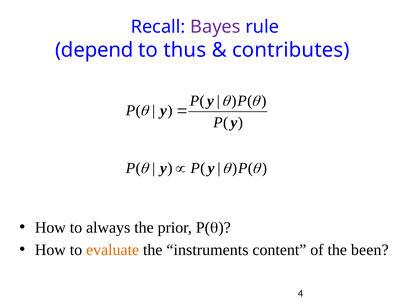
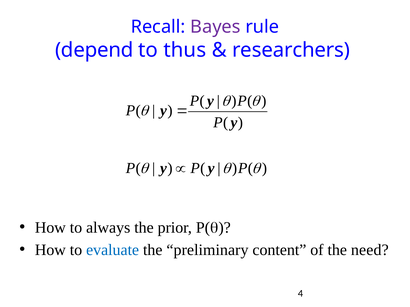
contributes: contributes -> researchers
evaluate colour: orange -> blue
instruments: instruments -> preliminary
been: been -> need
